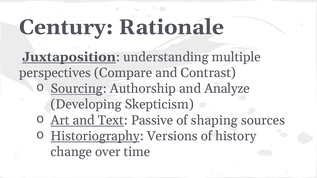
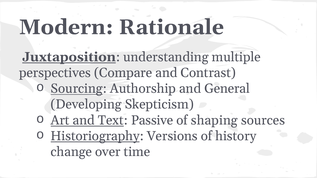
Century: Century -> Modern
Analyze: Analyze -> General
